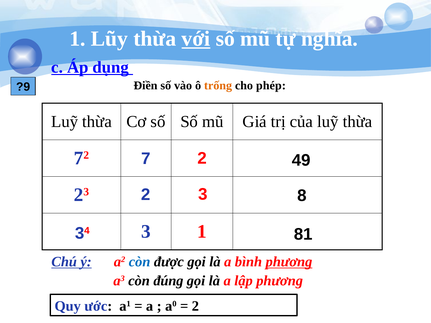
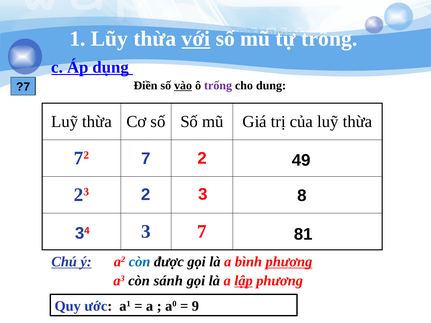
tự nghĩa: nghĩa -> trống
?9: ?9 -> ?7
vào underline: none -> present
trống at (218, 86) colour: orange -> purple
phép: phép -> dung
3 1: 1 -> 7
đúng: đúng -> sánh
lập underline: none -> present
2 at (195, 306): 2 -> 9
